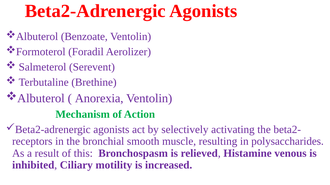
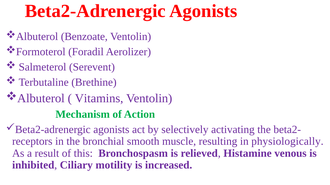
Anorexia: Anorexia -> Vitamins
polysaccharides: polysaccharides -> physiologically
